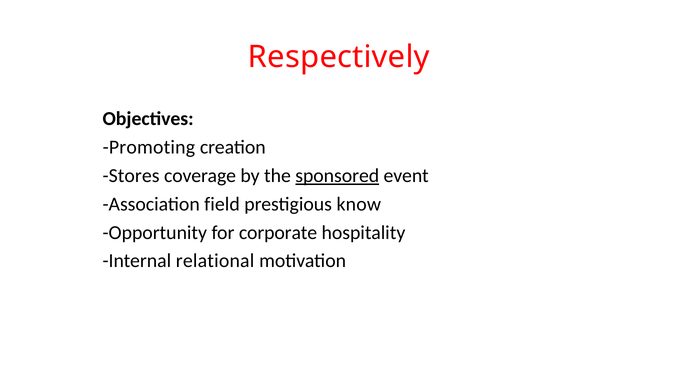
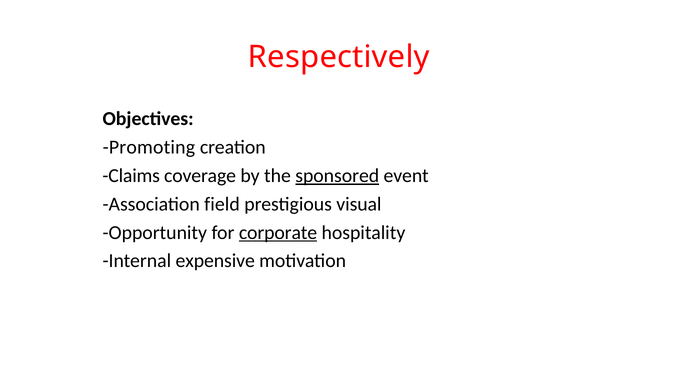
Stores: Stores -> Claims
know: know -> visual
corporate underline: none -> present
relational: relational -> expensive
